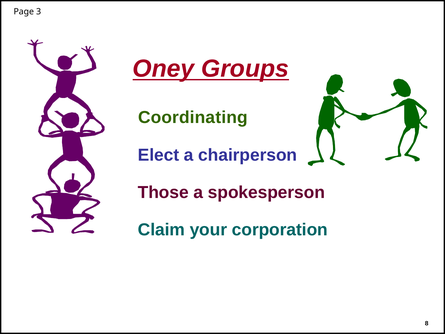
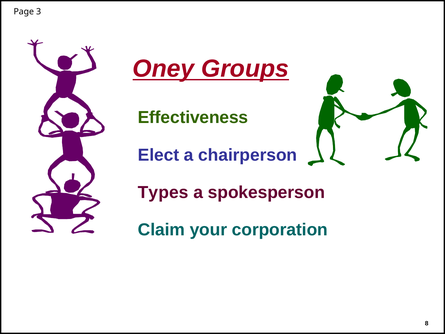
Coordinating: Coordinating -> Effectiveness
Those: Those -> Types
